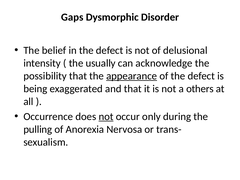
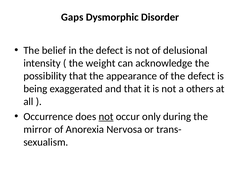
usually: usually -> weight
appearance underline: present -> none
pulling: pulling -> mirror
